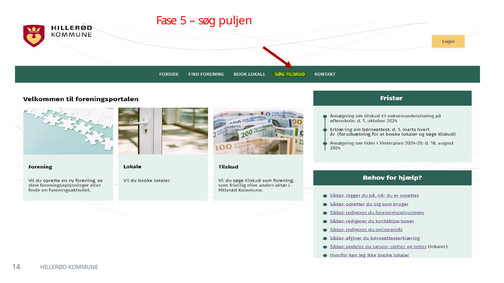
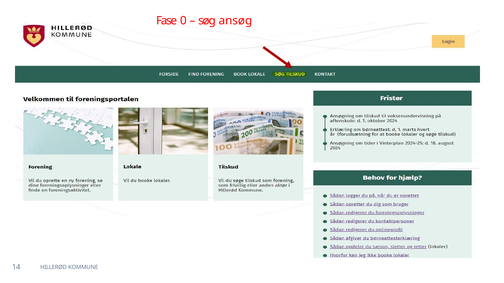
5: 5 -> 0
puljen: puljen -> ansøg
